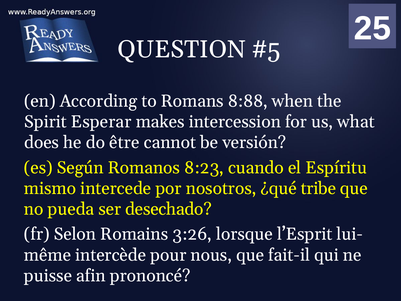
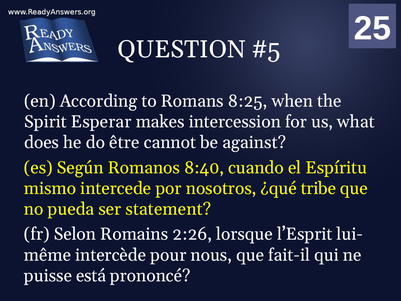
8:88: 8:88 -> 8:25
versión: versión -> against
8:23: 8:23 -> 8:40
desechado: desechado -> statement
3:26: 3:26 -> 2:26
afin: afin -> está
